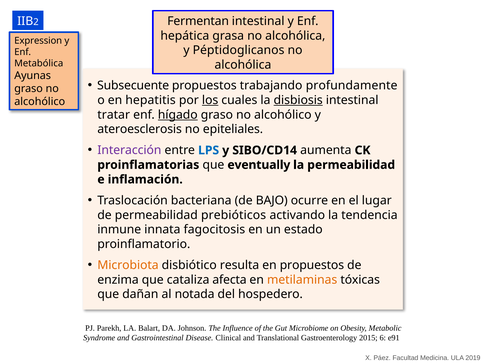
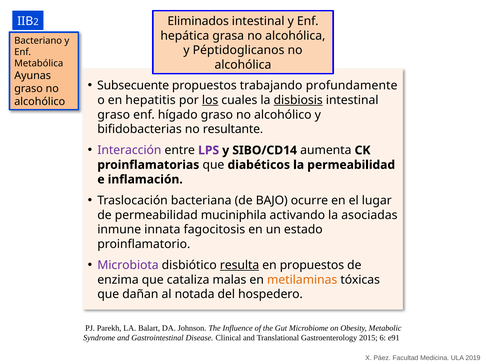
Fermentan: Fermentan -> Eliminados
Expression: Expression -> Bacteriano
tratar at (114, 115): tratar -> graso
hígado underline: present -> none
ateroesclerosis: ateroesclerosis -> bifidobacterias
epiteliales: epiteliales -> resultante
LPS colour: blue -> purple
eventually: eventually -> diabéticos
prebióticos: prebióticos -> muciniphila
tendencia: tendencia -> asociadas
Microbiota colour: orange -> purple
resulta underline: none -> present
afecta: afecta -> malas
